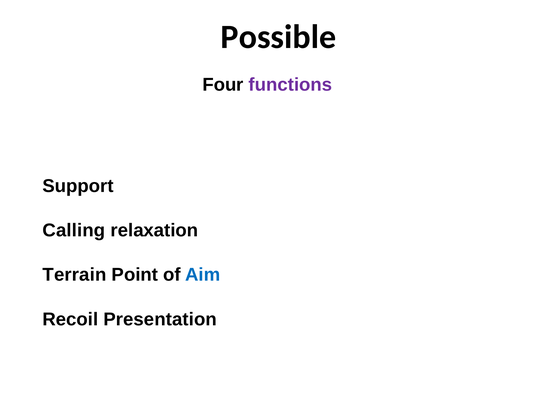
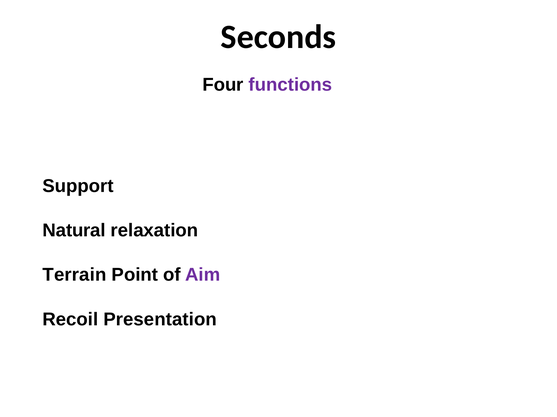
Possible: Possible -> Seconds
Calling: Calling -> Natural
Aim colour: blue -> purple
